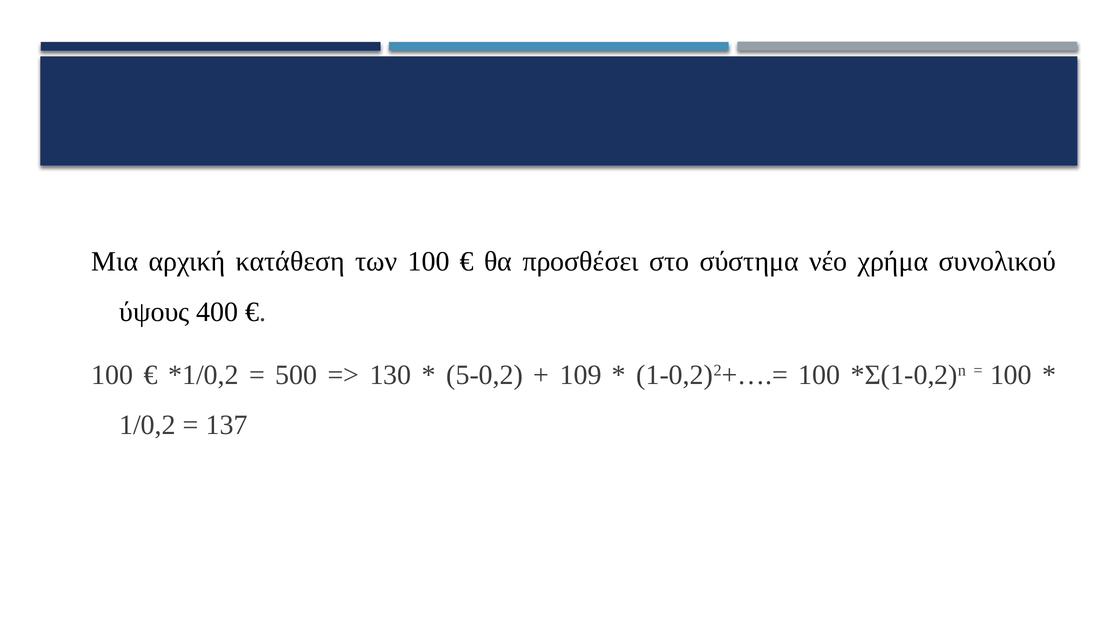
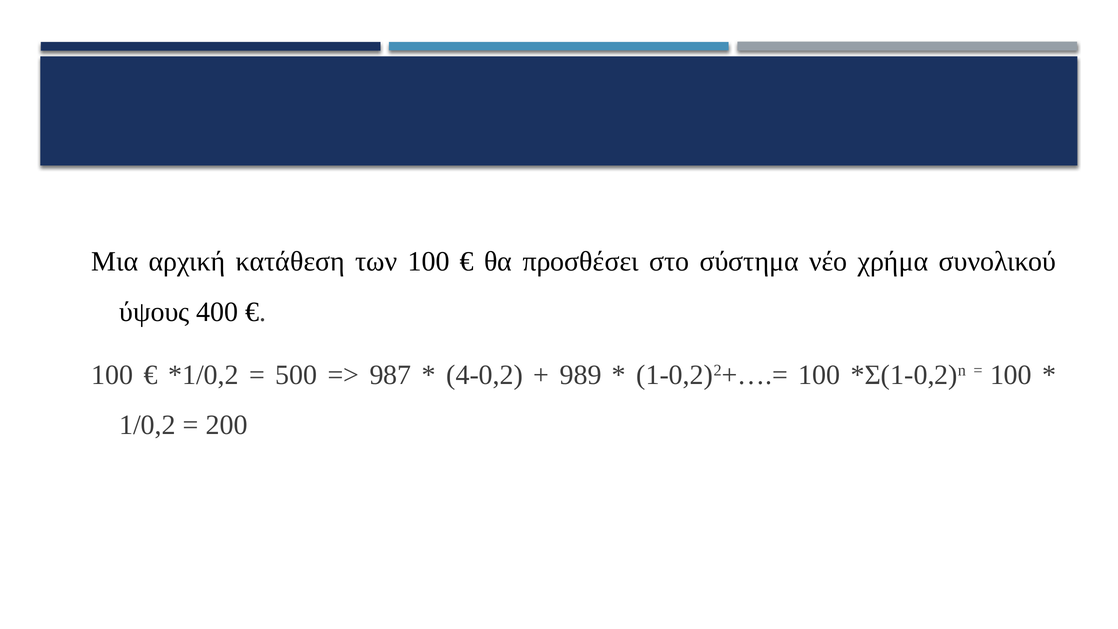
130: 130 -> 987
5-0,2: 5-0,2 -> 4-0,2
109: 109 -> 989
137: 137 -> 200
